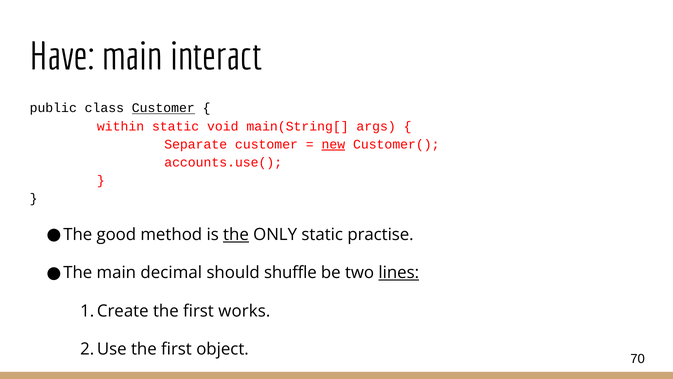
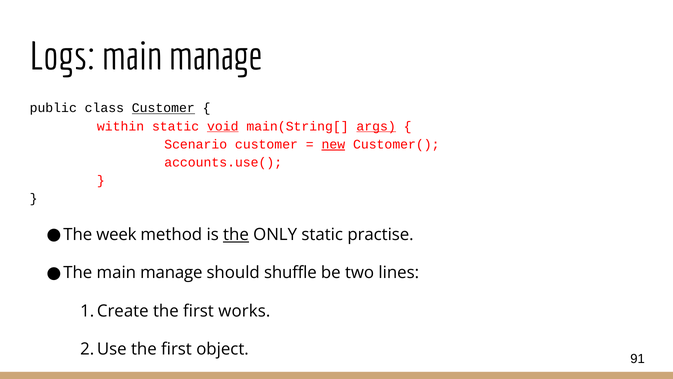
Have: Have -> Logs
interact at (216, 57): interact -> manage
void underline: none -> present
args underline: none -> present
Separate: Separate -> Scenario
good: good -> week
decimal at (171, 273): decimal -> manage
lines underline: present -> none
70: 70 -> 91
